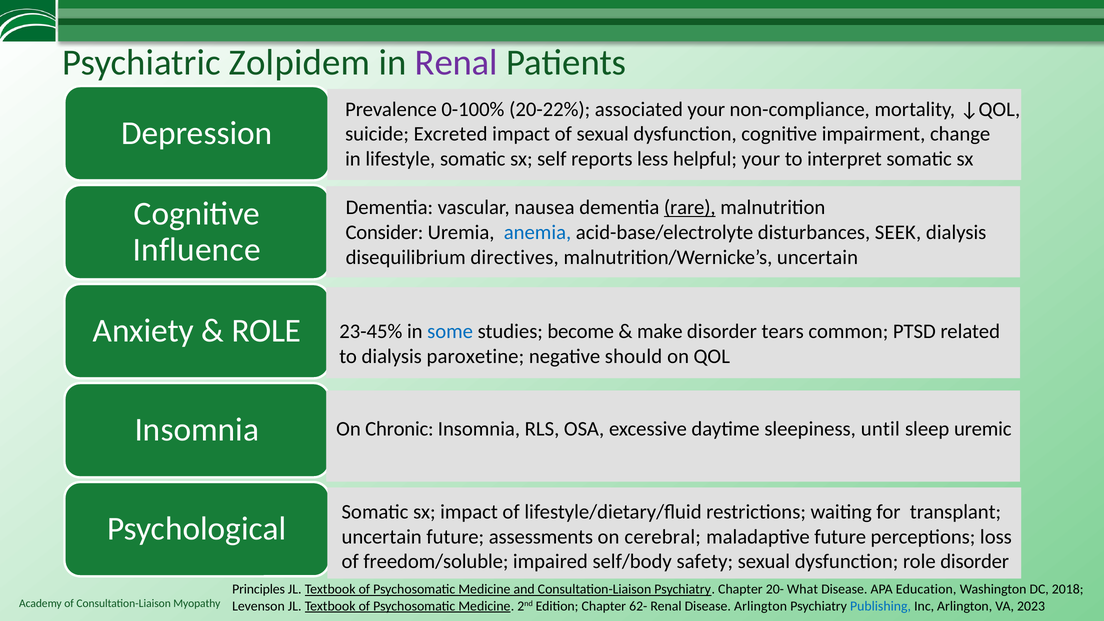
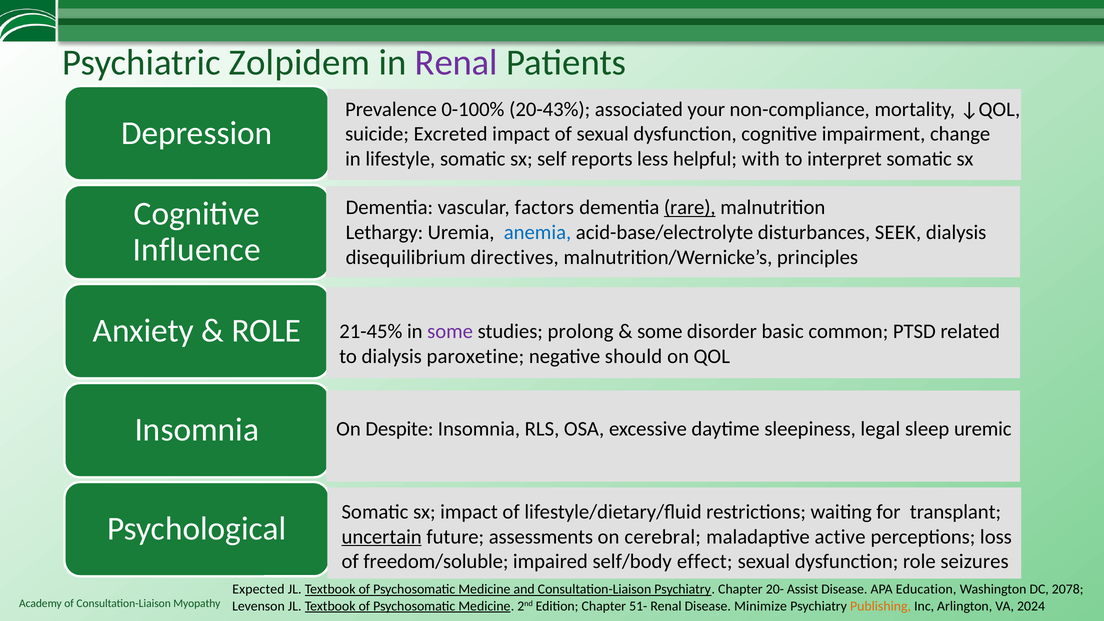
20-22%: 20-22% -> 20-43%
helpful your: your -> with
nausea: nausea -> factors
Consider: Consider -> Lethargy
malnutrition/Wernicke’s uncertain: uncertain -> principles
23-45%: 23-45% -> 21-45%
some at (450, 331) colour: blue -> purple
become: become -> prolong
make at (660, 331): make -> some
tears: tears -> basic
Chronic: Chronic -> Despite
until: until -> legal
uncertain at (382, 537) underline: none -> present
maladaptive future: future -> active
safety: safety -> effect
role disorder: disorder -> seizures
Principles: Principles -> Expected
What: What -> Assist
2018: 2018 -> 2078
62-: 62- -> 51-
Disease Arlington: Arlington -> Minimize
Publishing colour: blue -> orange
2023: 2023 -> 2024
